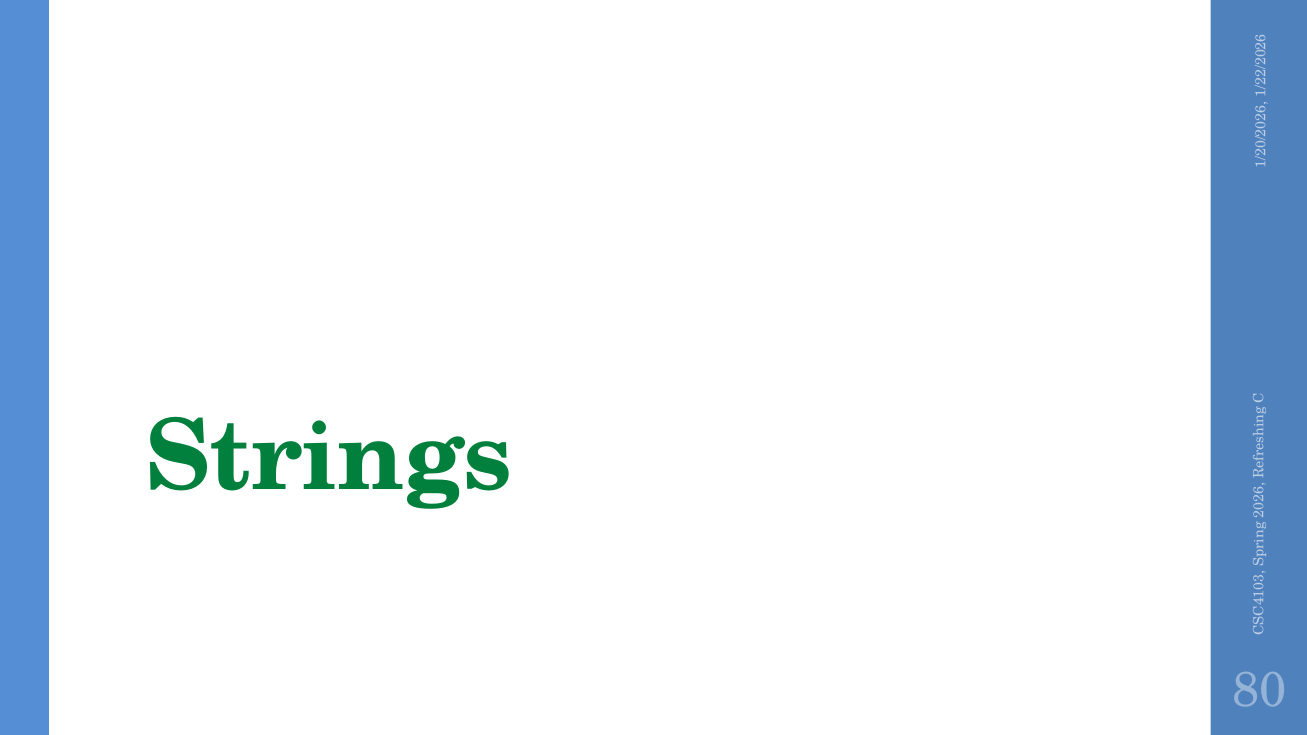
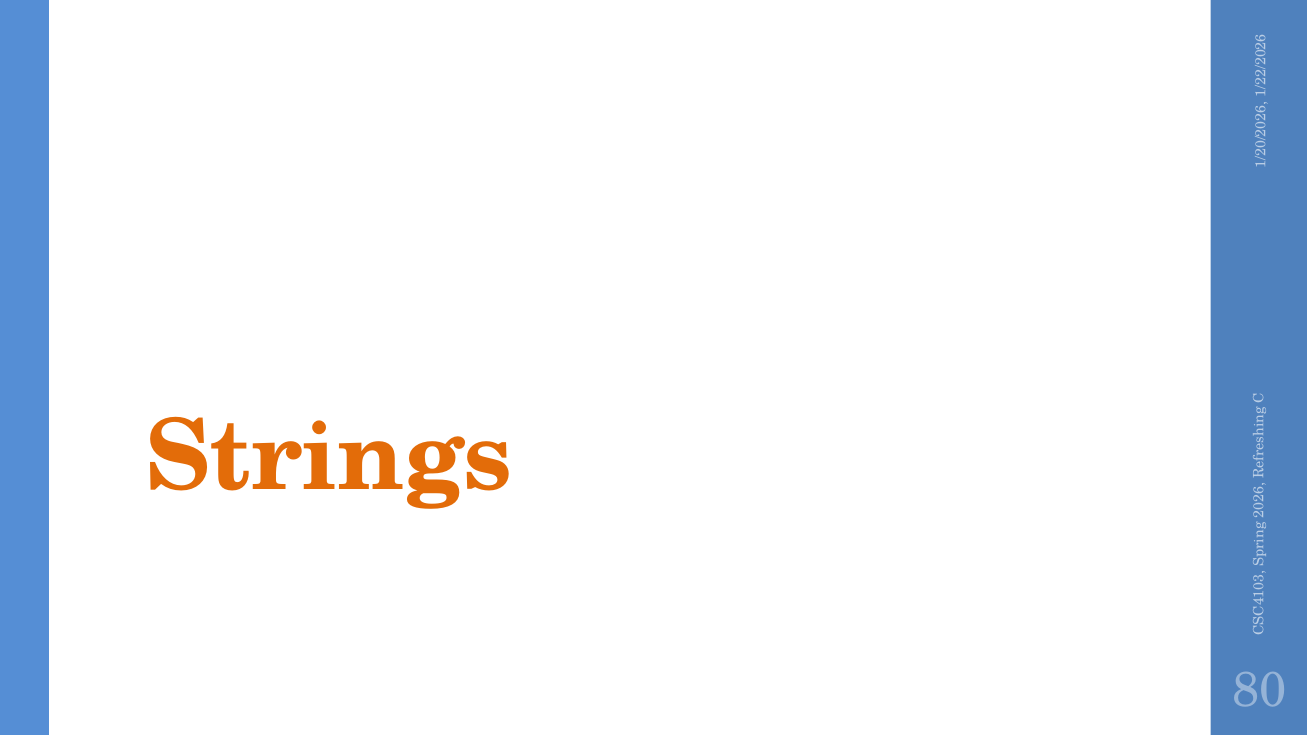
Strings colour: green -> orange
